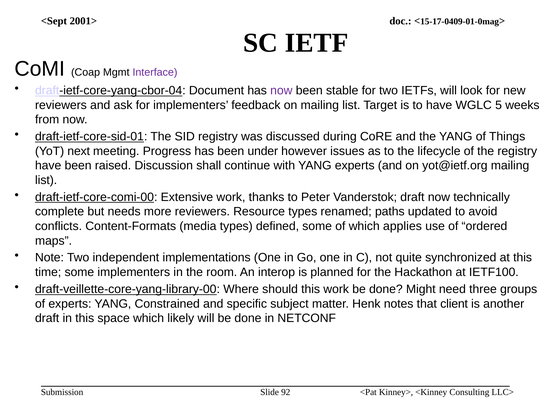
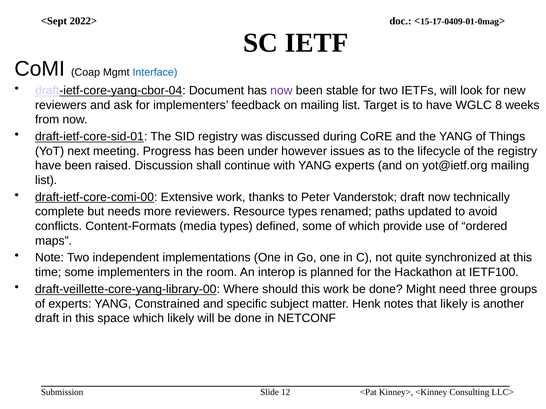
2001>: 2001> -> 2022>
Interface colour: purple -> blue
5: 5 -> 8
applies: applies -> provide
that client: client -> likely
92: 92 -> 12
